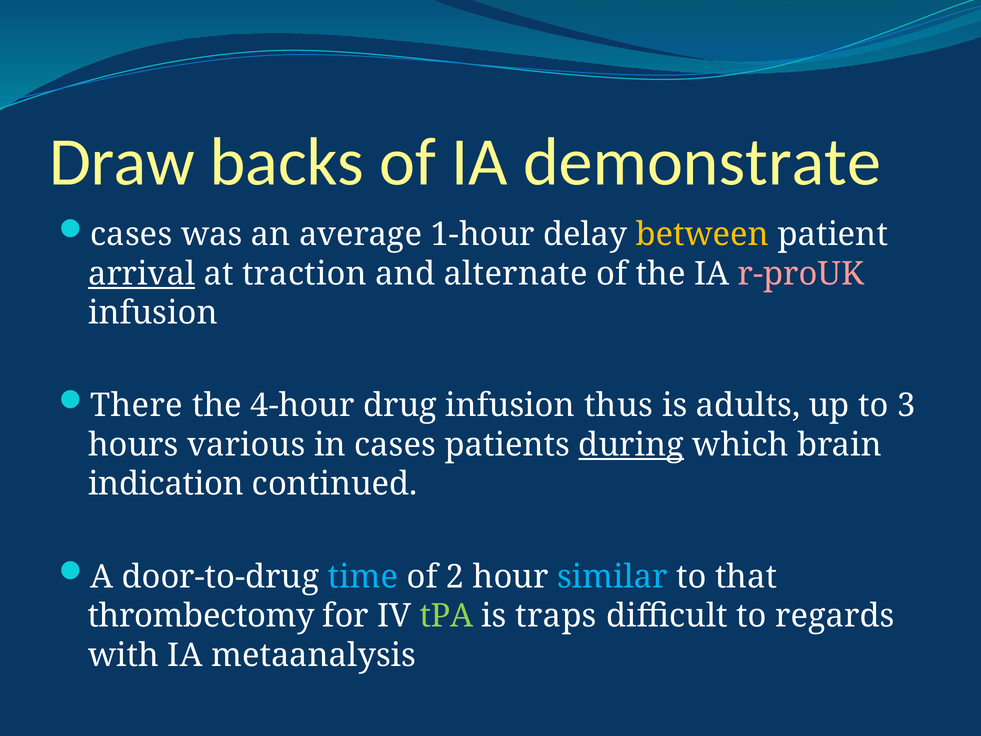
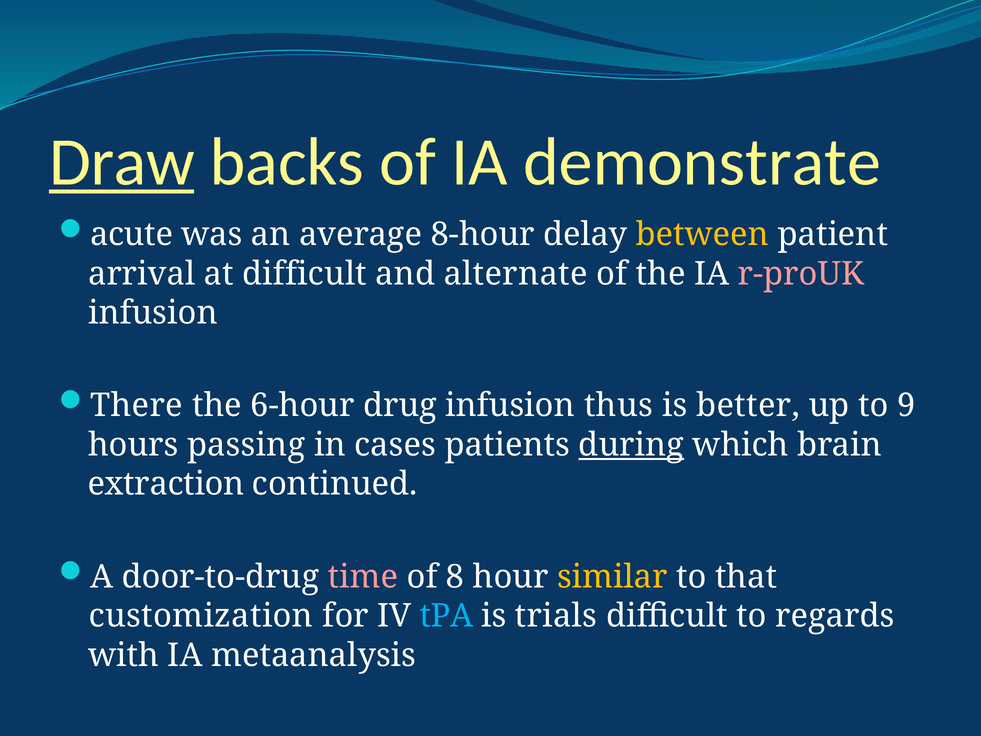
Draw underline: none -> present
cases at (131, 234): cases -> acute
1-hour: 1-hour -> 8-hour
arrival underline: present -> none
at traction: traction -> difficult
4-hour: 4-hour -> 6-hour
adults: adults -> better
3: 3 -> 9
various: various -> passing
indication: indication -> extraction
time colour: light blue -> pink
2: 2 -> 8
similar colour: light blue -> yellow
thrombectomy: thrombectomy -> customization
tPA colour: light green -> light blue
traps: traps -> trials
